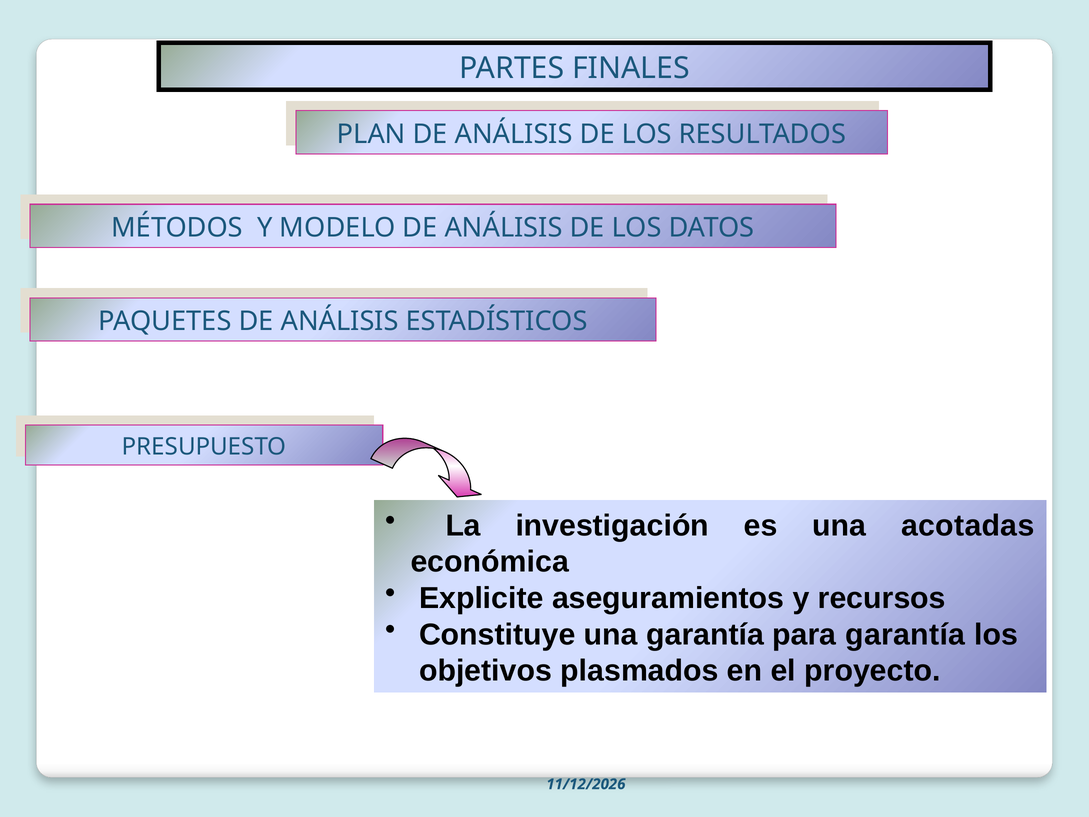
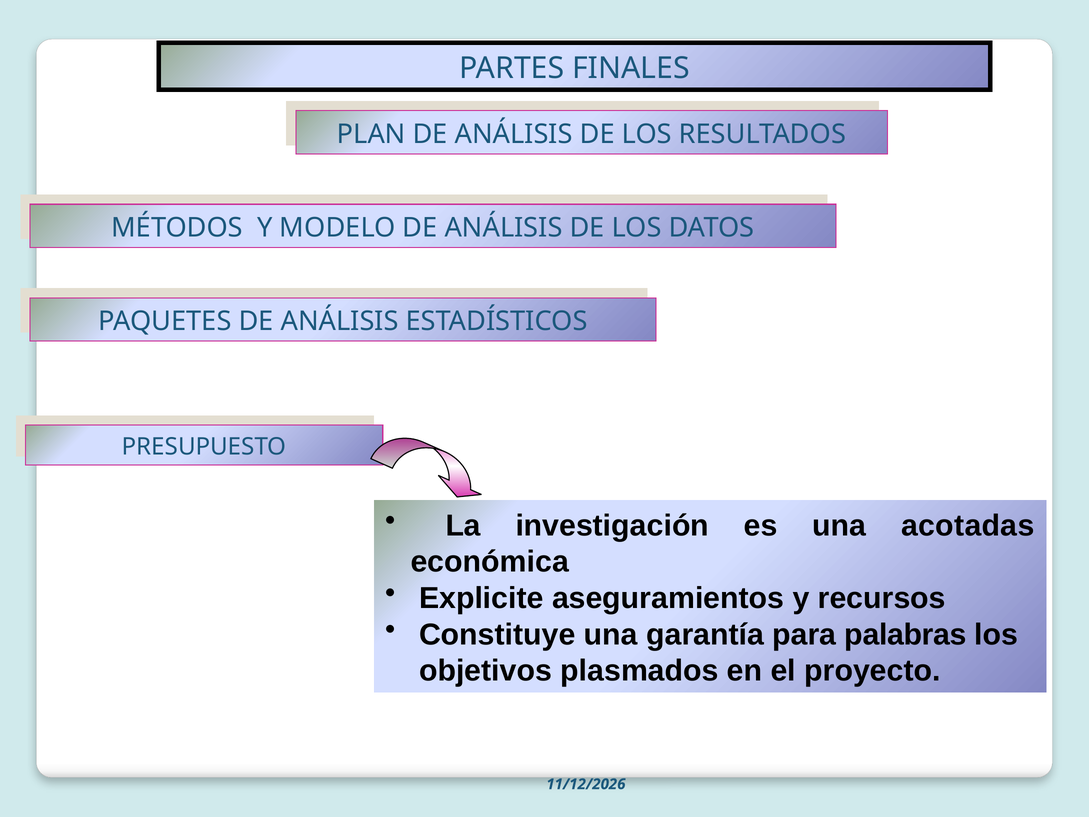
garantía at (905, 634): garantía -> palabras
